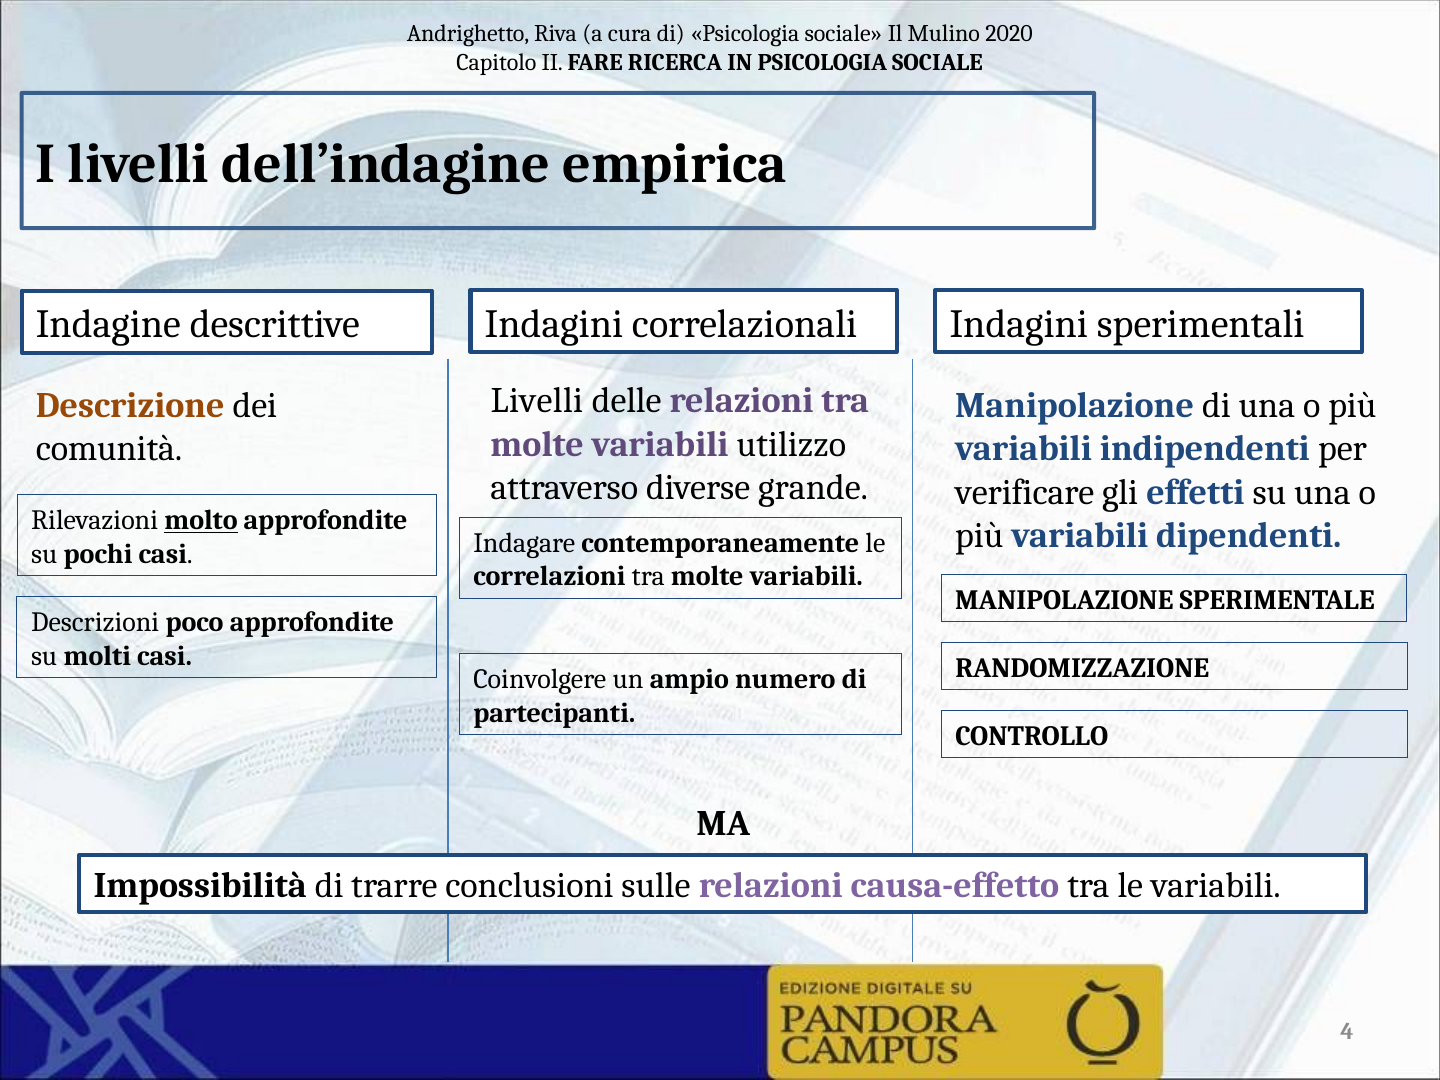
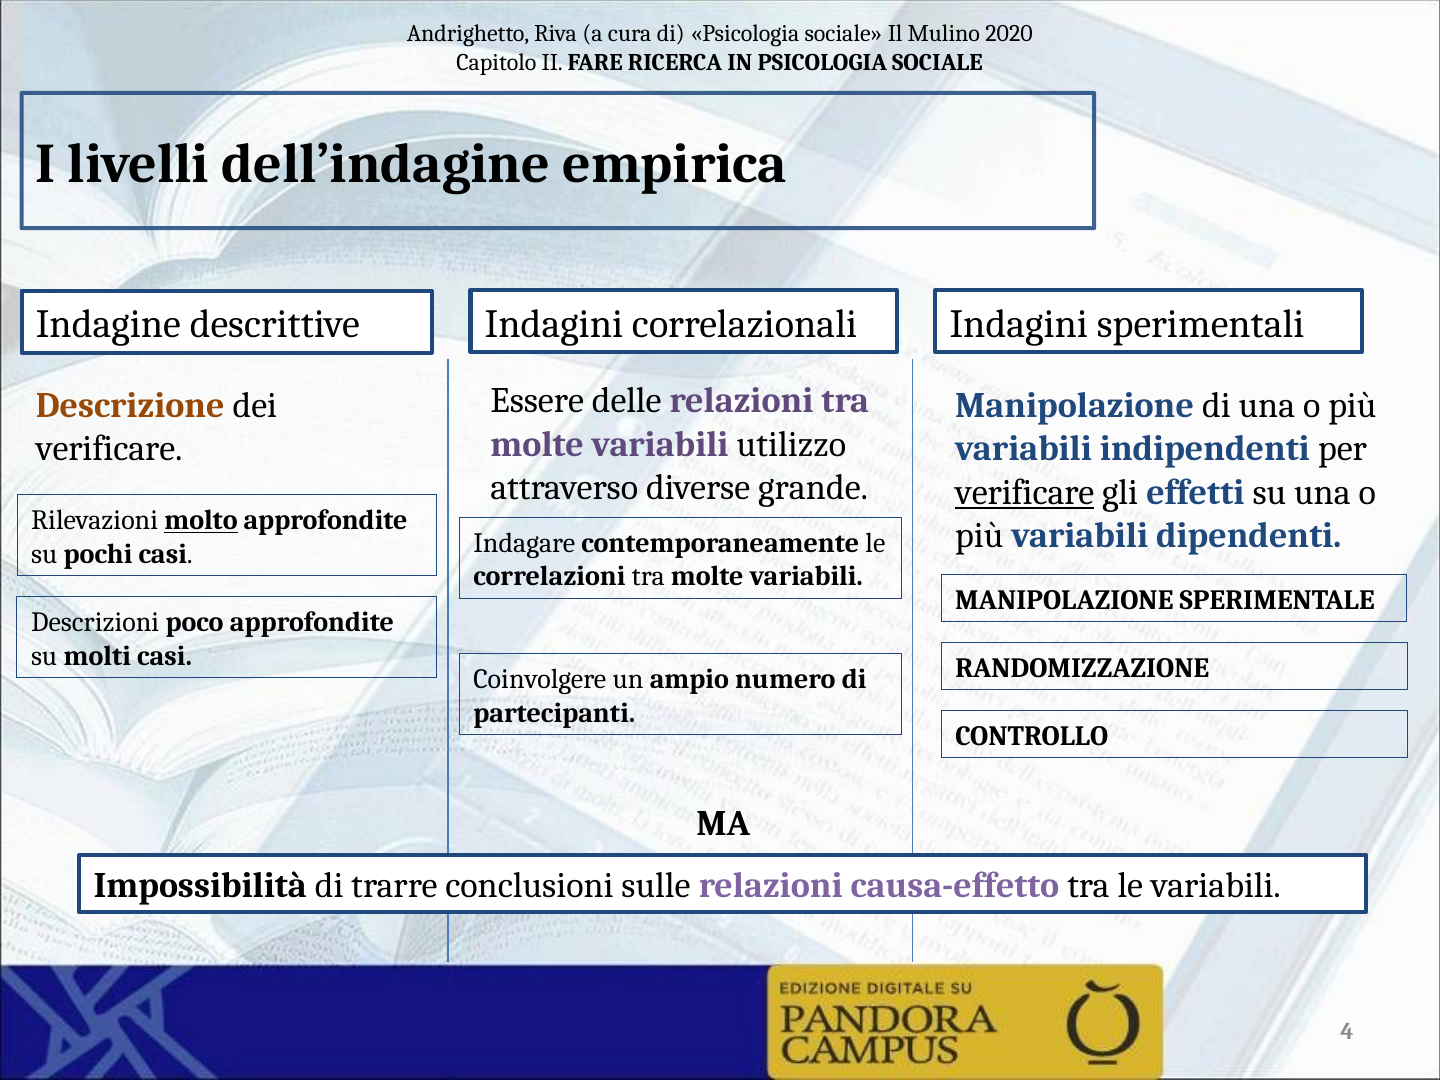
Livelli at (537, 401): Livelli -> Essere
comunità at (109, 449): comunità -> verificare
verificare at (1025, 492) underline: none -> present
